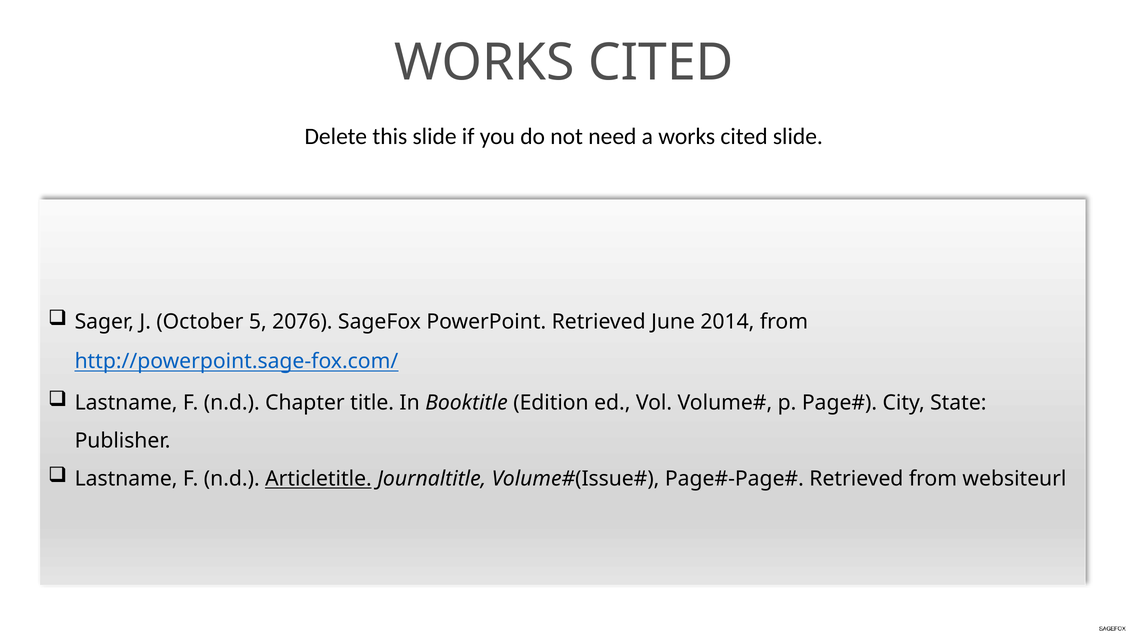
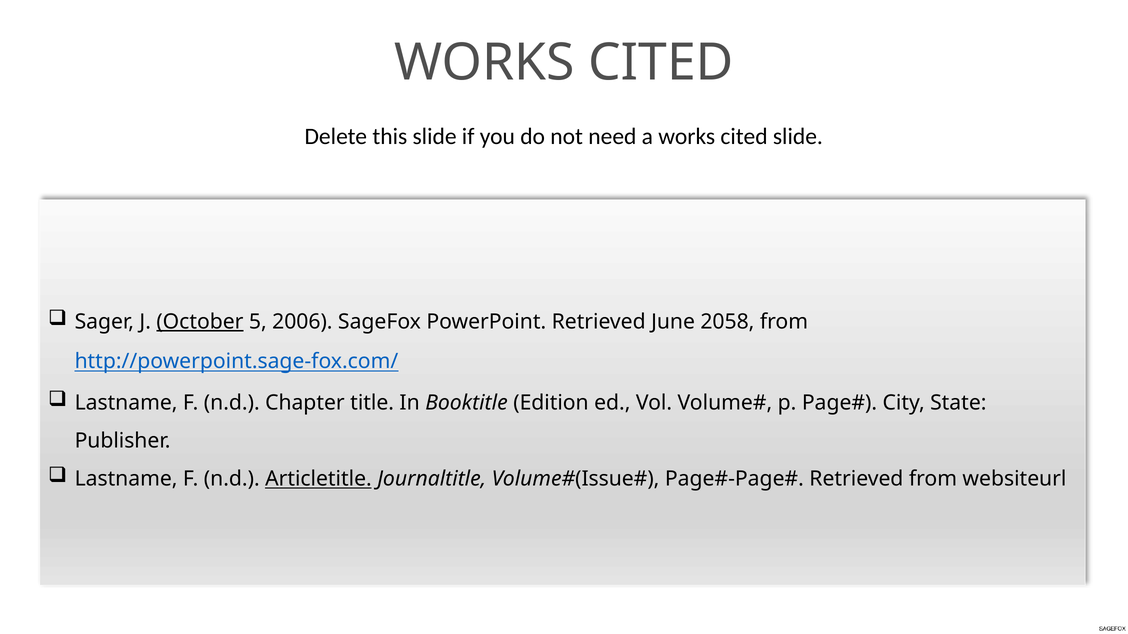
October underline: none -> present
2076: 2076 -> 2006
2014: 2014 -> 2058
